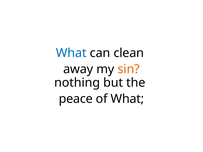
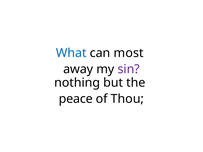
clean: clean -> most
sin colour: orange -> purple
of What: What -> Thou
